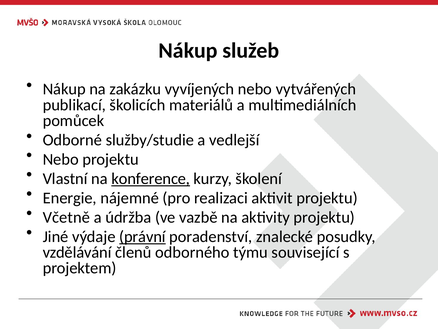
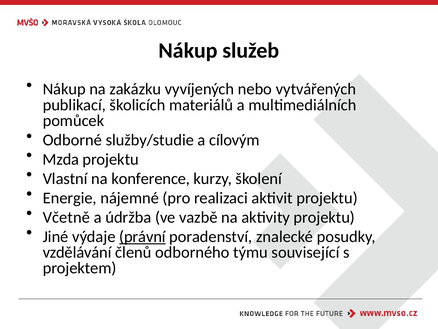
vedlejší: vedlejší -> cílovým
Nebo at (61, 159): Nebo -> Mzda
konference underline: present -> none
